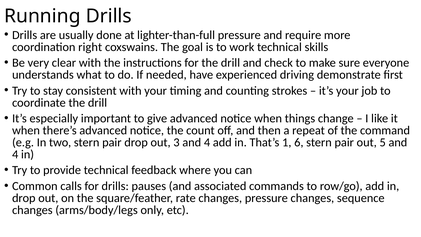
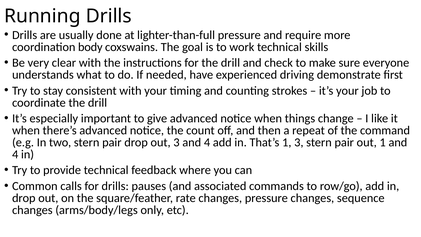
right: right -> body
1 6: 6 -> 3
out 5: 5 -> 1
